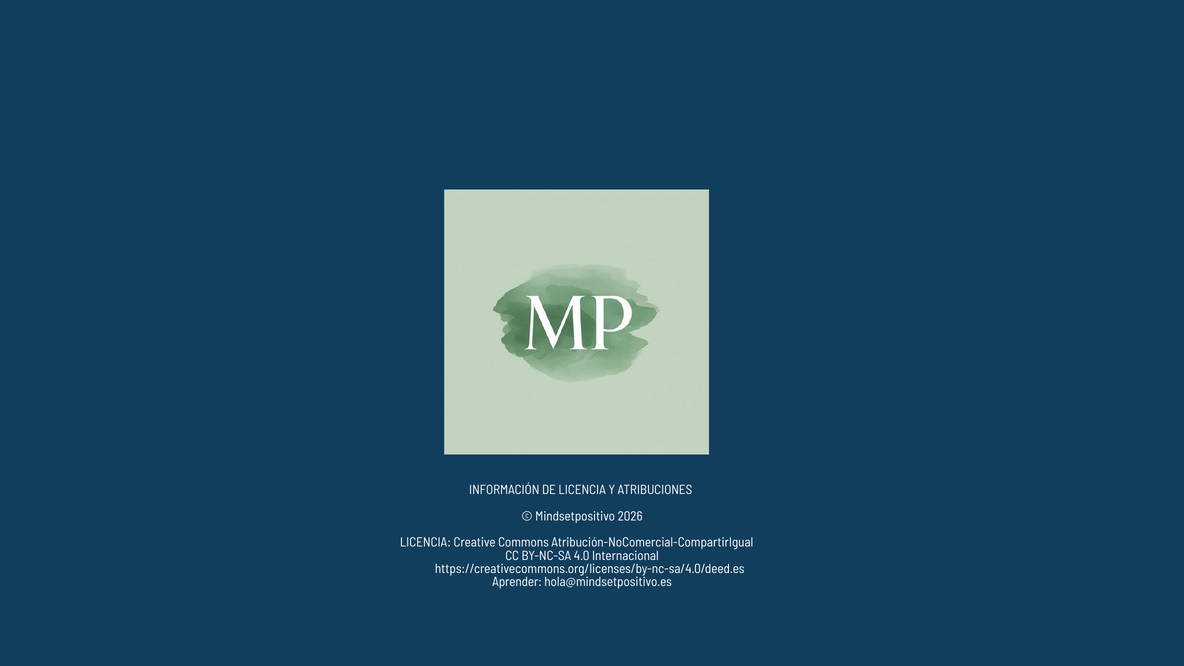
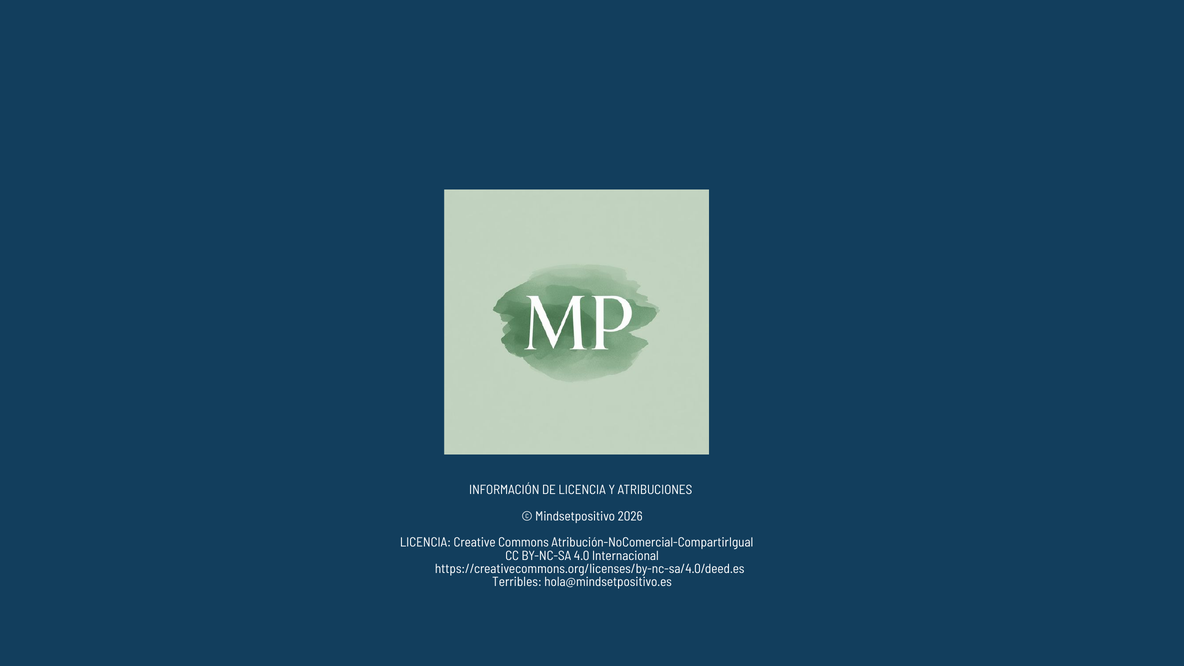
Aprender: Aprender -> Terribles
